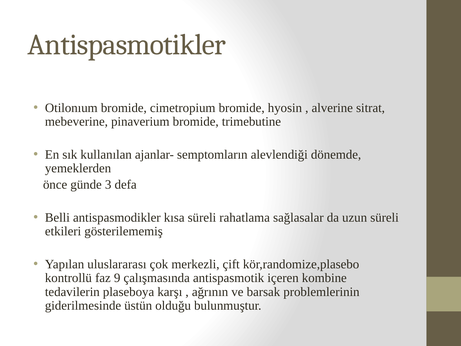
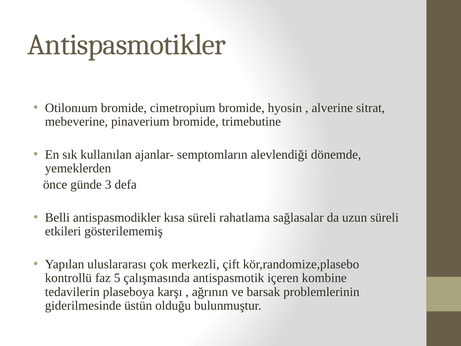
9: 9 -> 5
